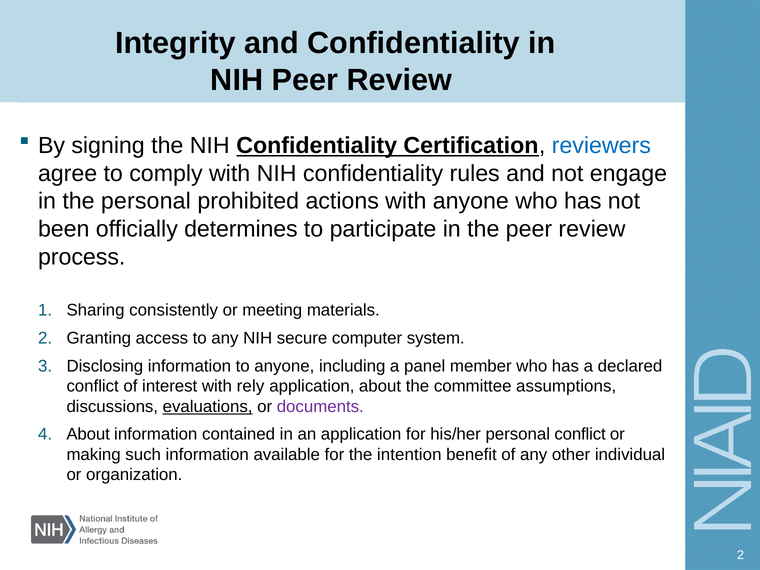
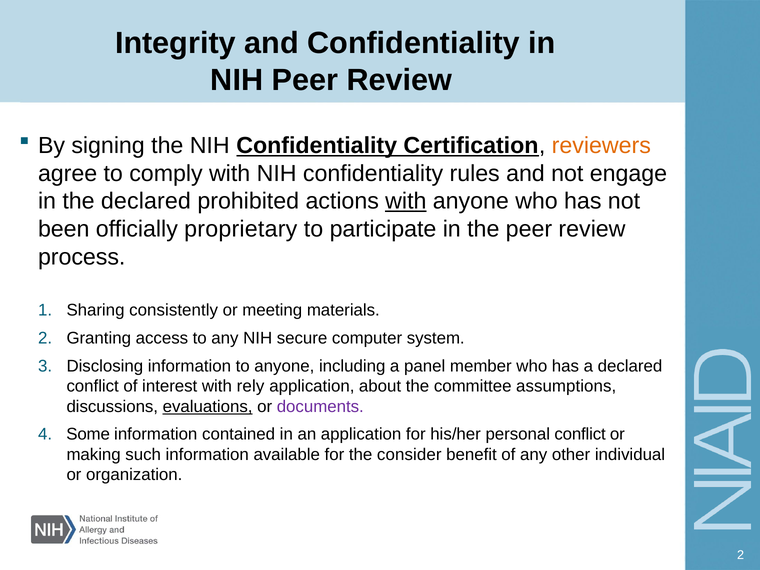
reviewers colour: blue -> orange
the personal: personal -> declared
with at (406, 201) underline: none -> present
determines: determines -> proprietary
About at (88, 434): About -> Some
intention: intention -> consider
